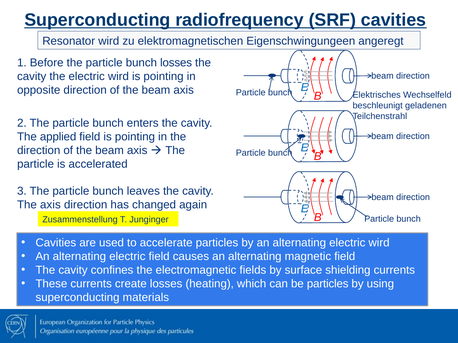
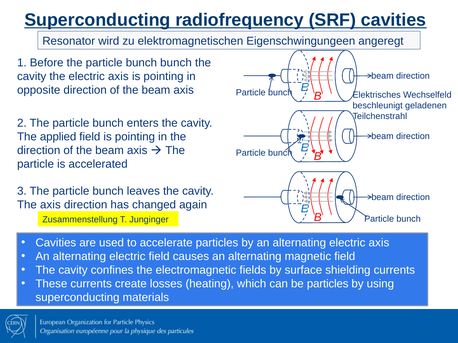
bunch losses: losses -> bunch
the electric wird: wird -> axis
alternating electric wird: wird -> axis
